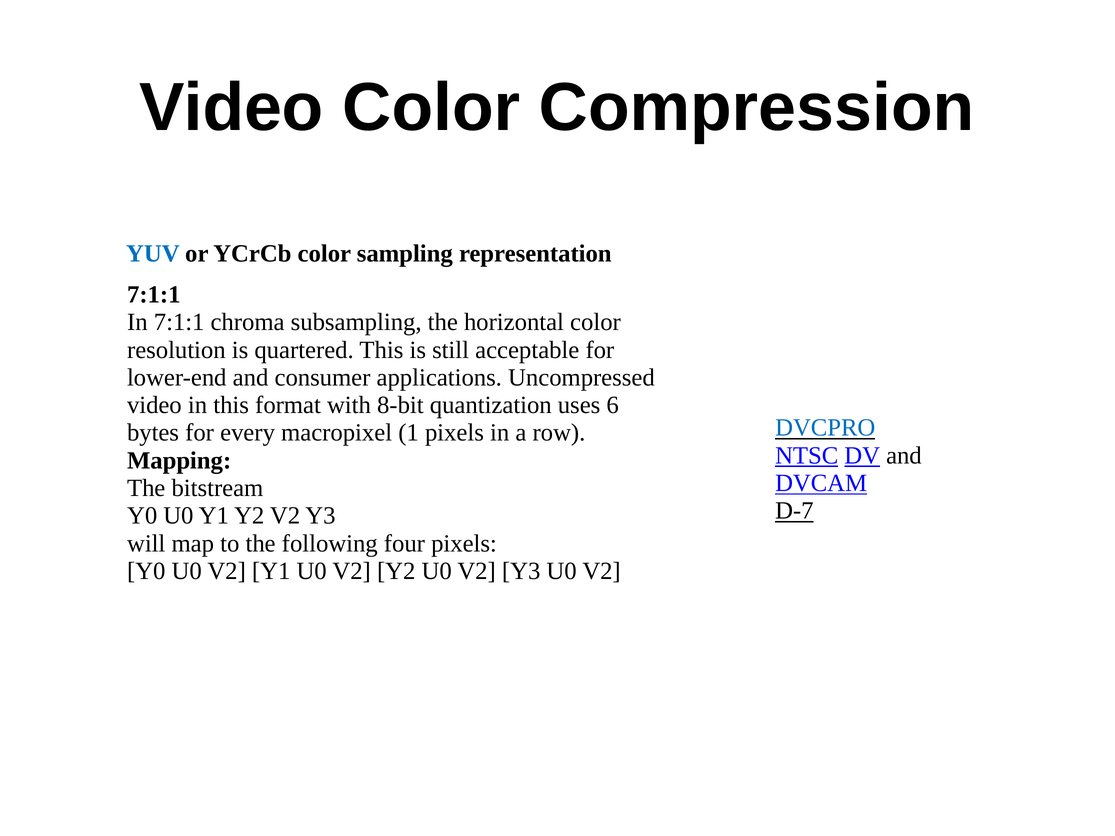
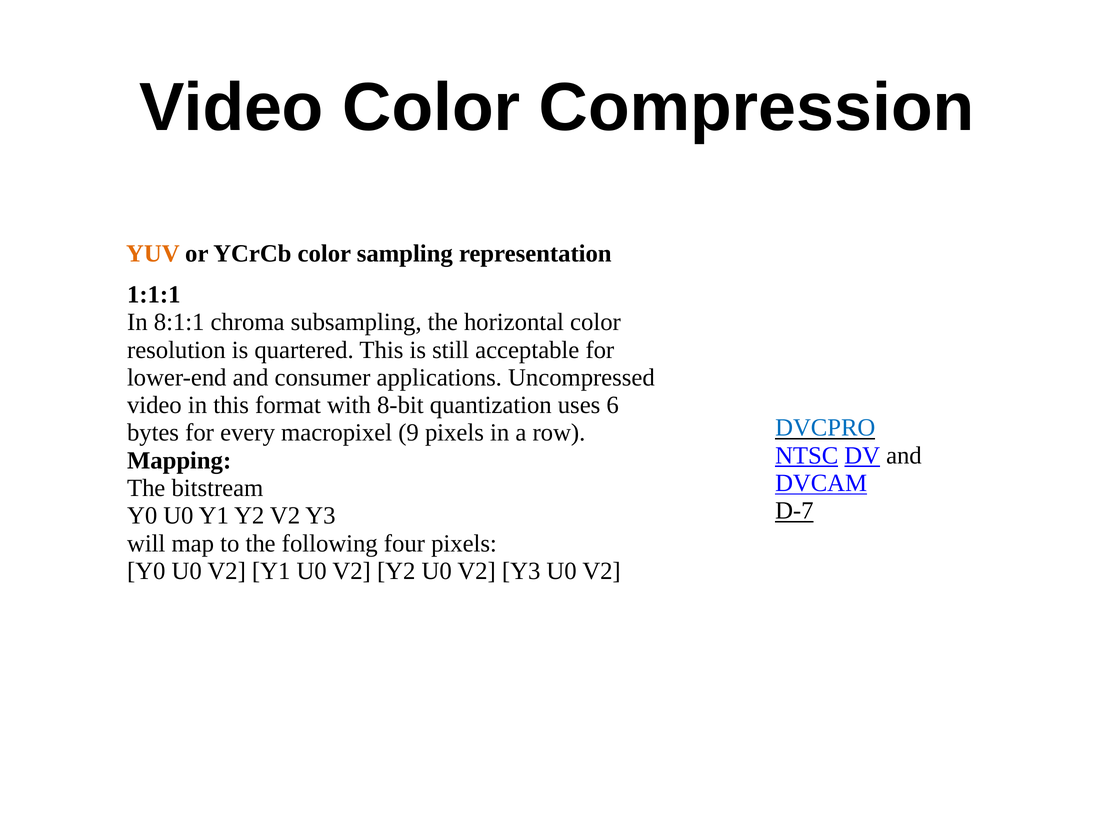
YUV colour: blue -> orange
7:1:1 at (154, 295): 7:1:1 -> 1:1:1
In 7:1:1: 7:1:1 -> 8:1:1
1: 1 -> 9
